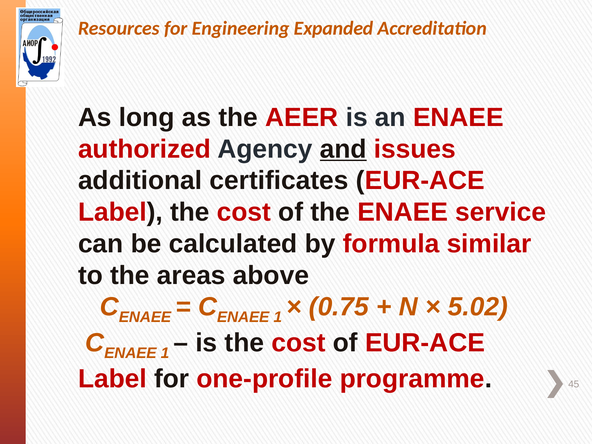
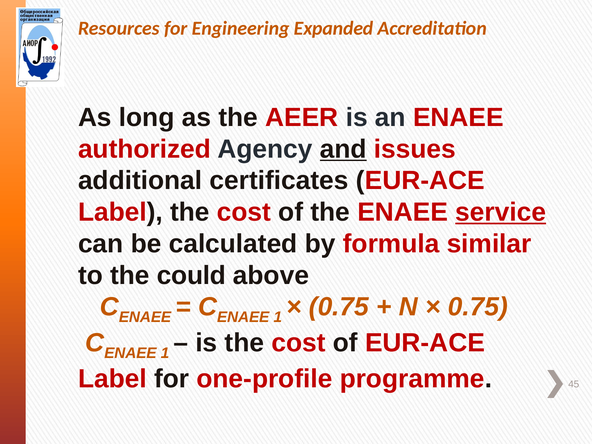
service underline: none -> present
areas: areas -> could
5.02 at (478, 307): 5.02 -> 0.75
